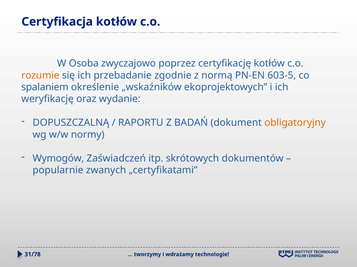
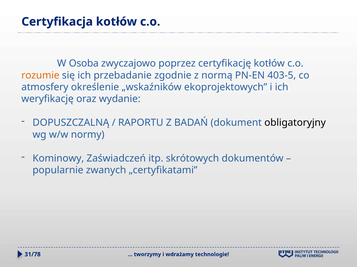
603-5: 603-5 -> 403-5
spalaniem: spalaniem -> atmosfery
obligatoryjny colour: orange -> black
Wymogów: Wymogów -> Kominowy
